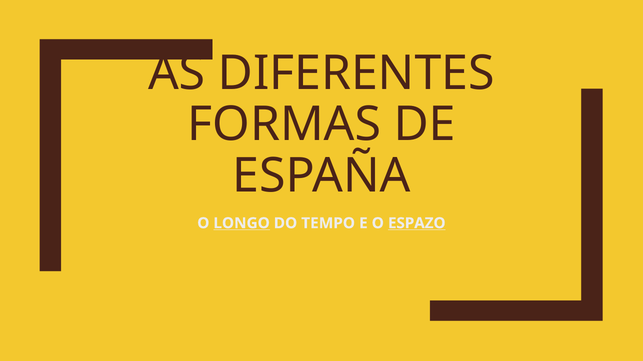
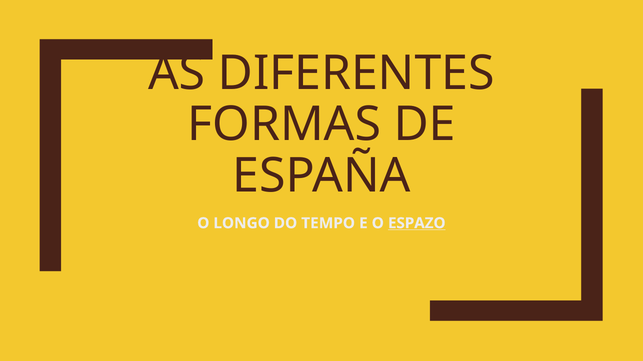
LONGO underline: present -> none
